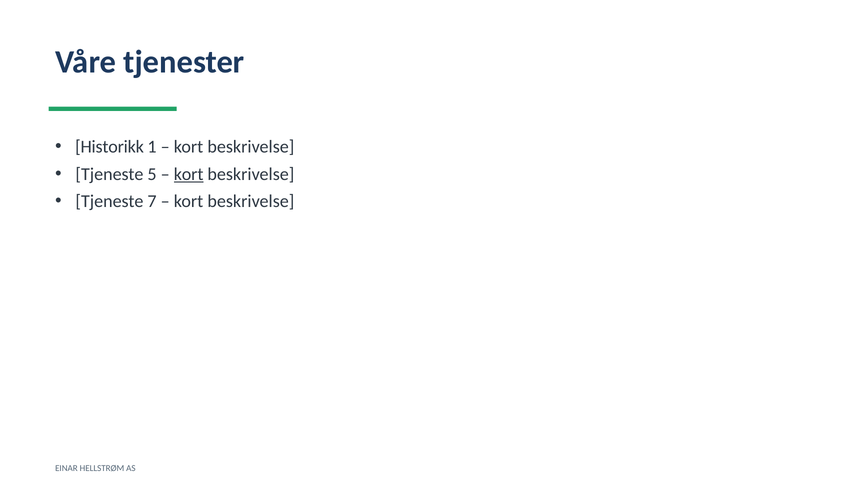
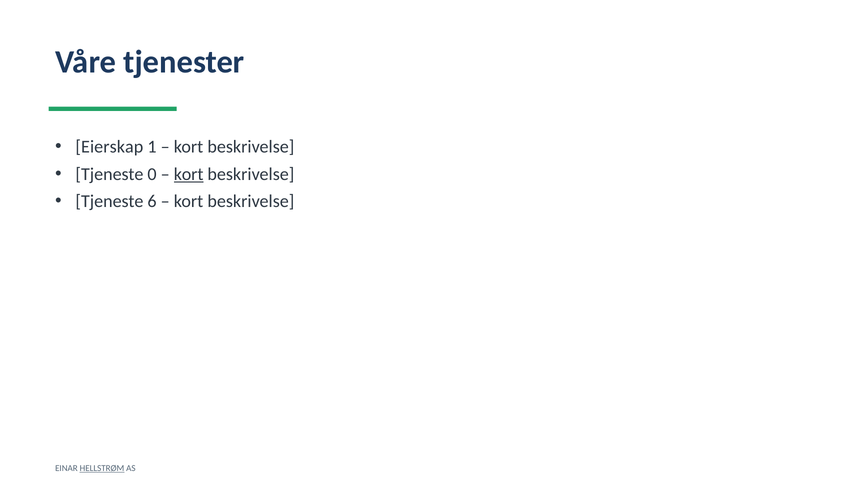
Historikk: Historikk -> Eierskap
5: 5 -> 0
7: 7 -> 6
HELLSTRØM underline: none -> present
